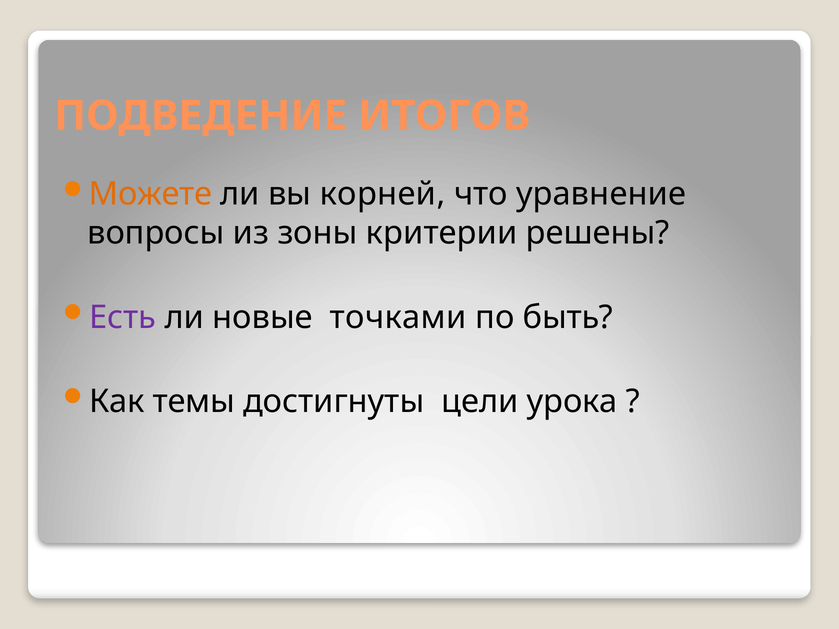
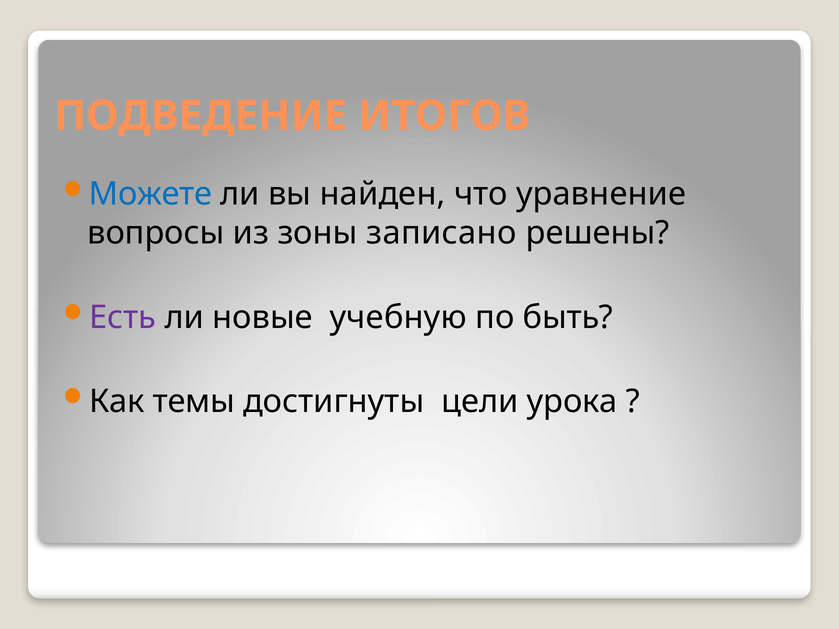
Можете colour: orange -> blue
корней: корней -> найден
критерии: критерии -> записано
точками: точками -> учебную
